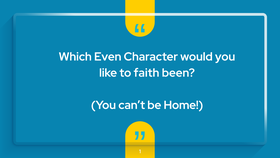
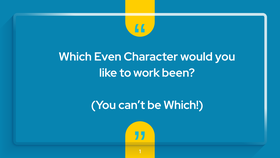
faith: faith -> work
be Home: Home -> Which
